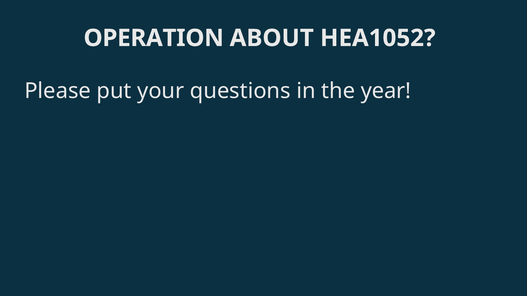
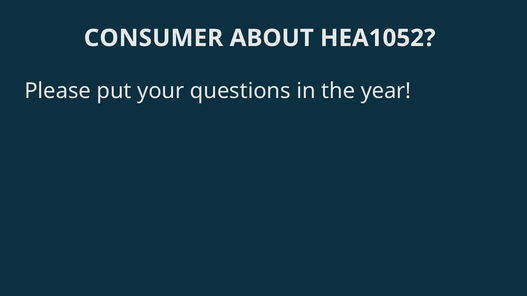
OPERATION: OPERATION -> CONSUMER
